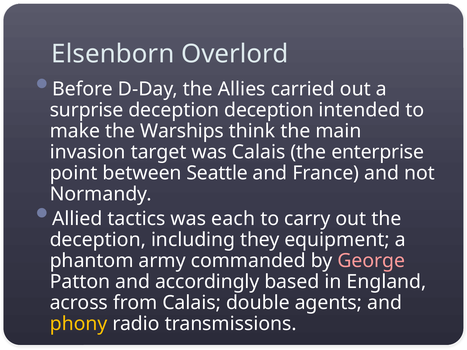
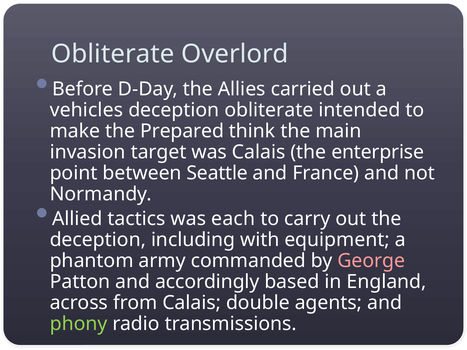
Elsenborn at (113, 54): Elsenborn -> Obliterate
surprise: surprise -> vehicles
deception deception: deception -> obliterate
Warships: Warships -> Prepared
they: they -> with
phony colour: yellow -> light green
